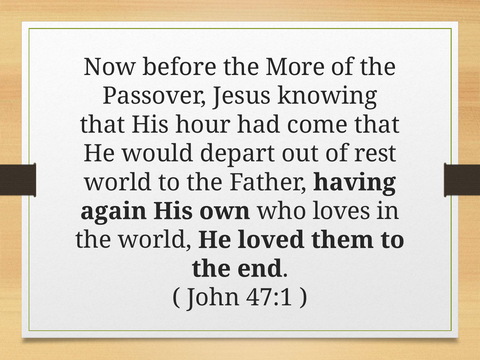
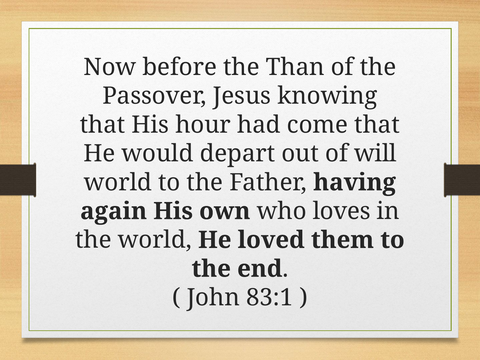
More: More -> Than
rest: rest -> will
47:1: 47:1 -> 83:1
